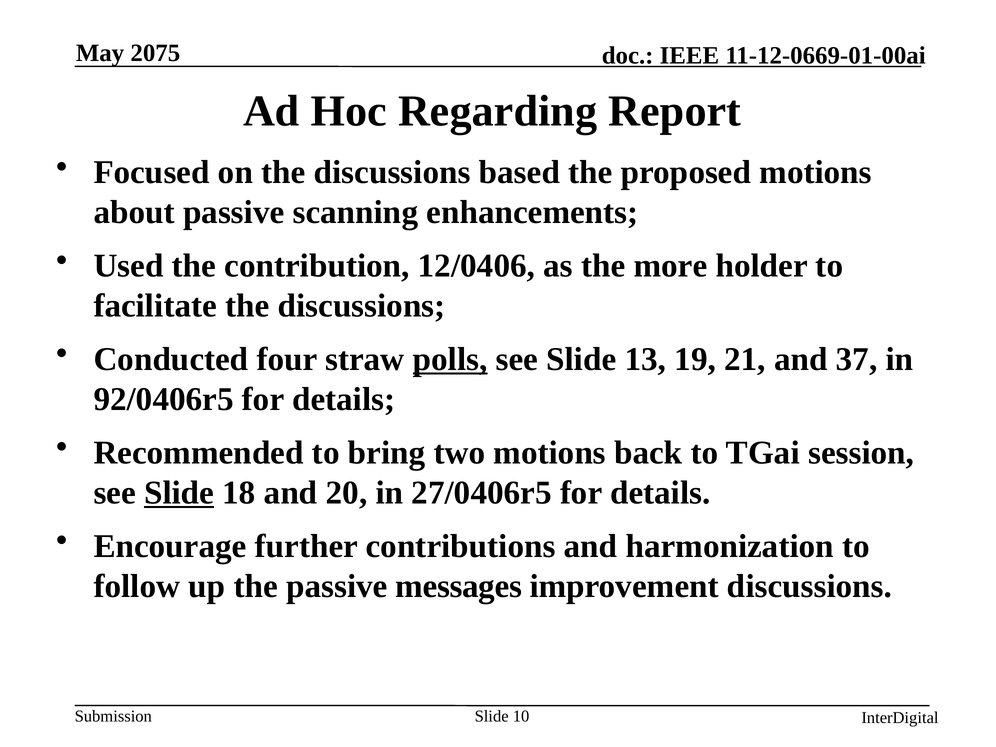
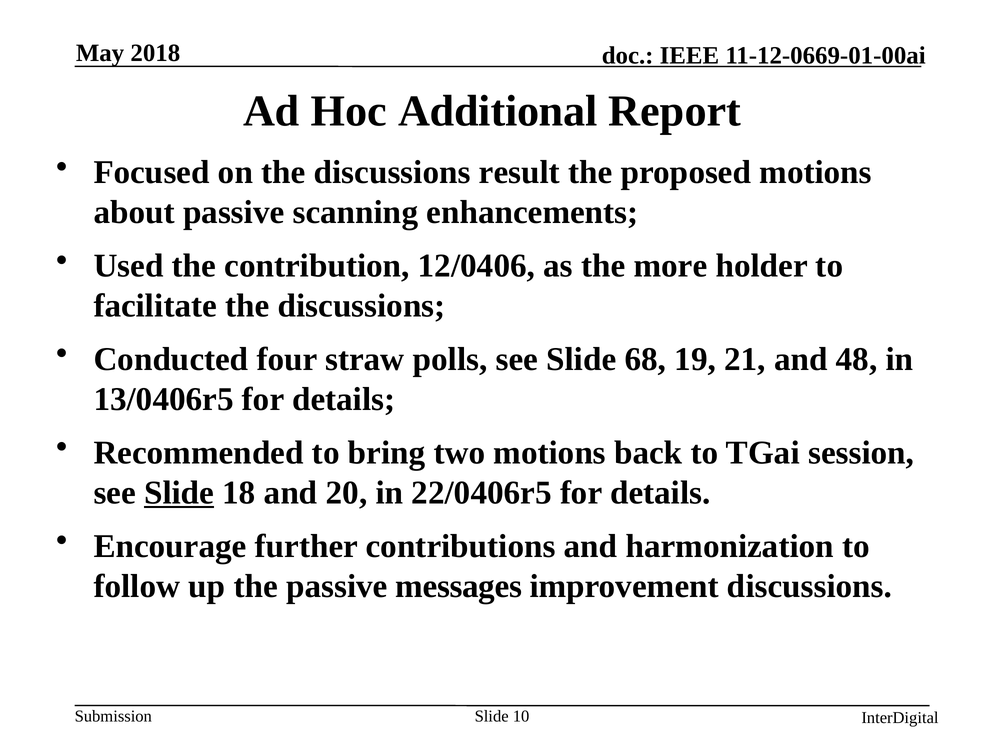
2075: 2075 -> 2018
Regarding: Regarding -> Additional
based: based -> result
polls underline: present -> none
13: 13 -> 68
37: 37 -> 48
92/0406r5: 92/0406r5 -> 13/0406r5
27/0406r5: 27/0406r5 -> 22/0406r5
